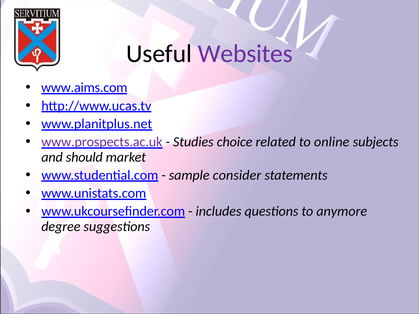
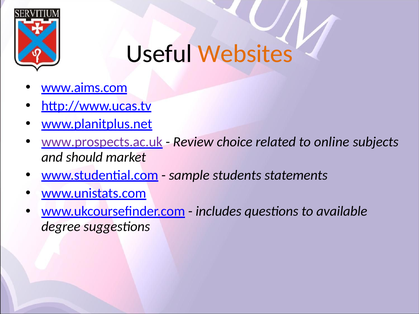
Websites colour: purple -> orange
Studies: Studies -> Review
consider: consider -> students
anymore: anymore -> available
